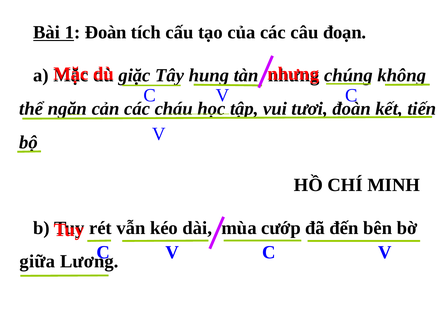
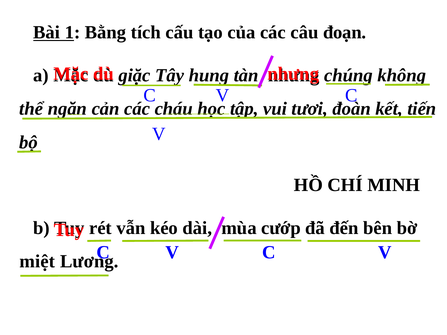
1 Đoàn: Đoàn -> Bằng
giữa: giữa -> miệt
